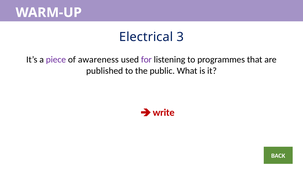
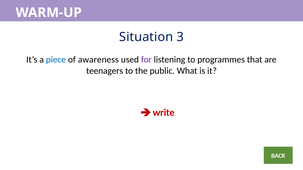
Electrical: Electrical -> Situation
piece colour: purple -> blue
published: published -> teenagers
